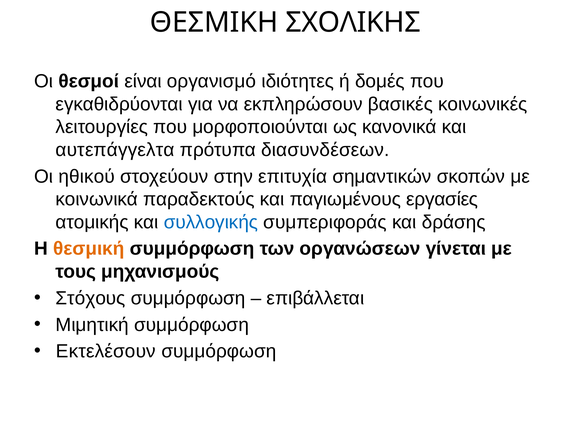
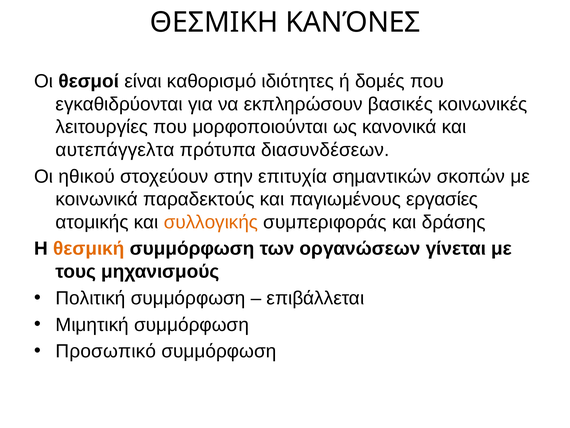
ΣΧΟΛΙΚΗΣ: ΣΧΟΛΙΚΗΣ -> ΚΑΝΌΝΕΣ
οργανισμό: οργανισμό -> καθορισμό
συλλογικής colour: blue -> orange
Στόχους: Στόχους -> Πολιτική
Εκτελέσουν: Εκτελέσουν -> Προσωπικό
